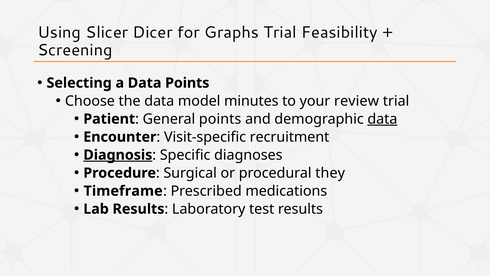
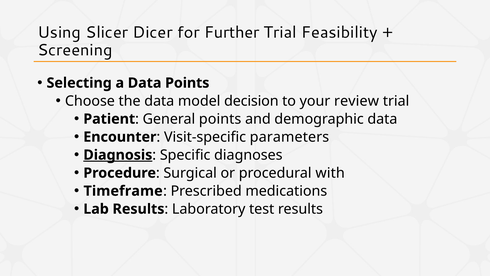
Graphs: Graphs -> Further
minutes: minutes -> decision
data at (382, 119) underline: present -> none
recruitment: recruitment -> parameters
they: they -> with
